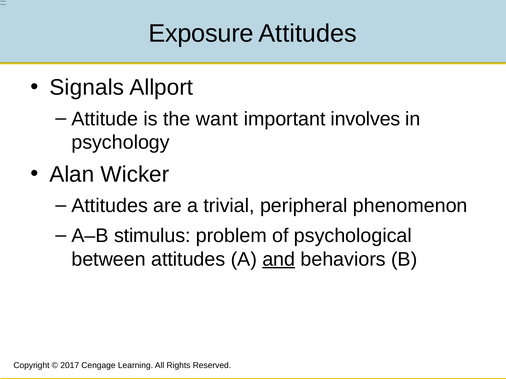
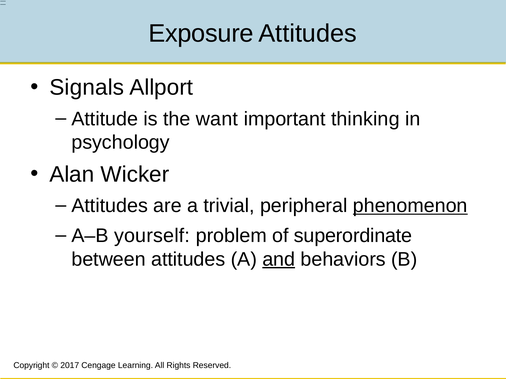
involves: involves -> thinking
phenomenon underline: none -> present
stimulus: stimulus -> yourself
psychological: psychological -> superordinate
